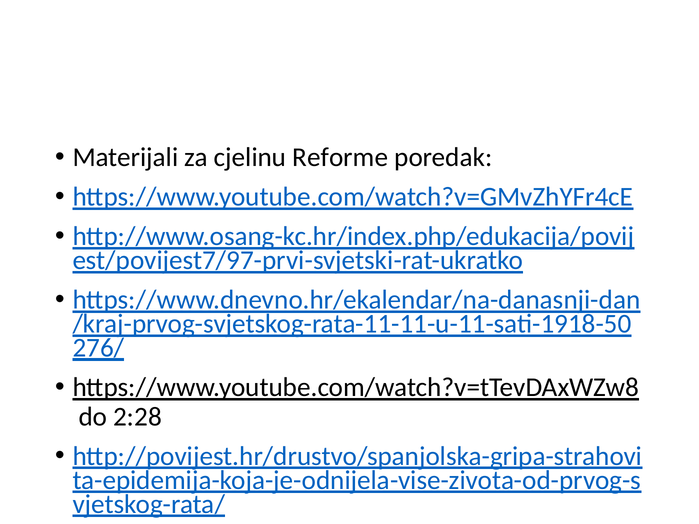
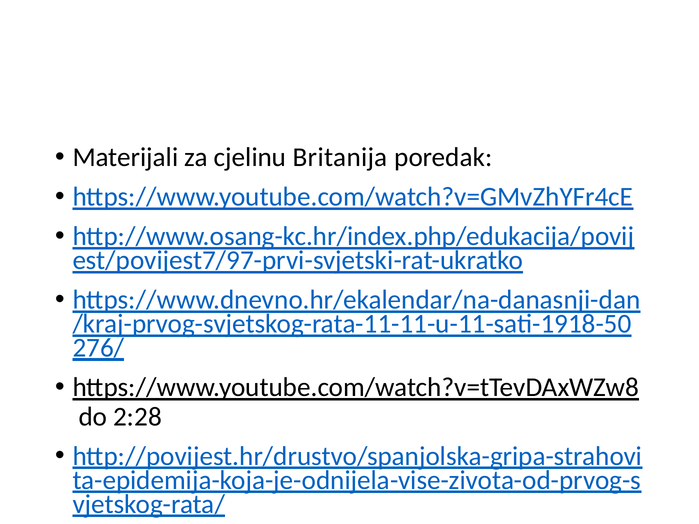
Reforme: Reforme -> Britanija
